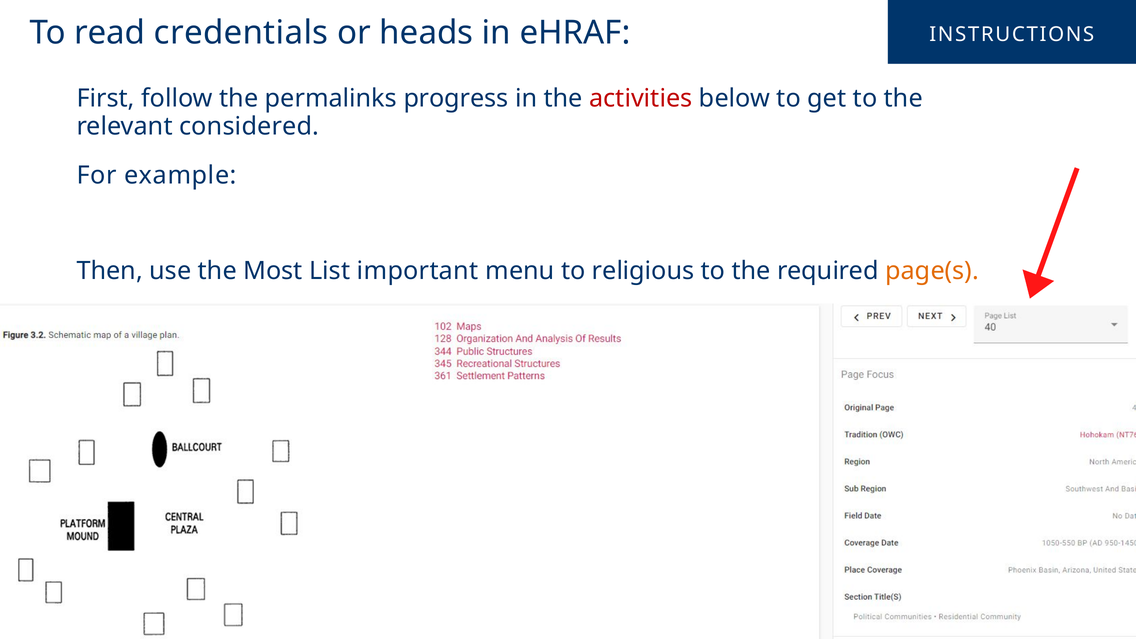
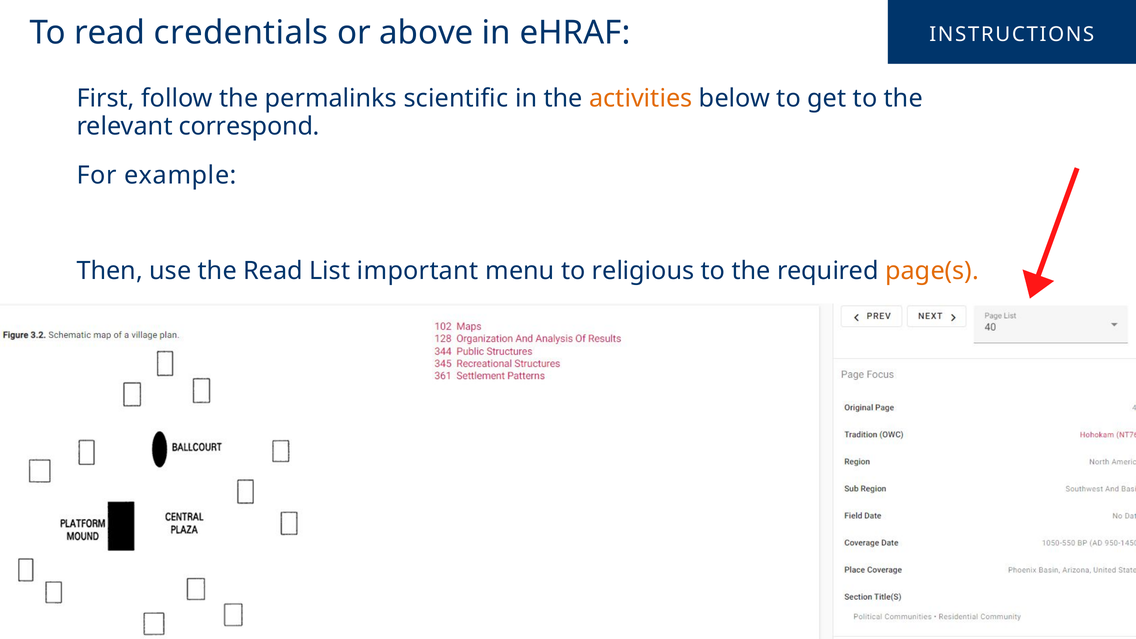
heads: heads -> above
progress: progress -> scientific
activities colour: red -> orange
considered: considered -> correspond
the Most: Most -> Read
